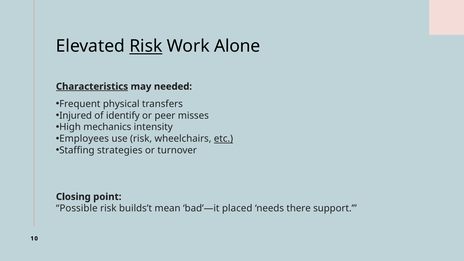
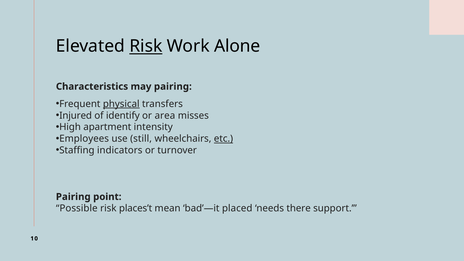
Characteristics underline: present -> none
may needed: needed -> pairing
physical underline: none -> present
peer: peer -> area
mechanics: mechanics -> apartment
use risk: risk -> still
strategies: strategies -> indicators
Closing at (73, 197): Closing -> Pairing
builds’t: builds’t -> places’t
